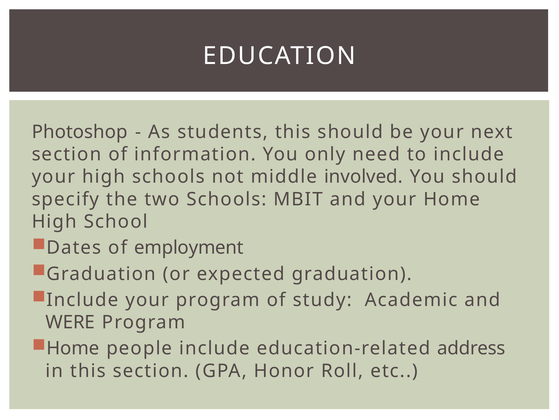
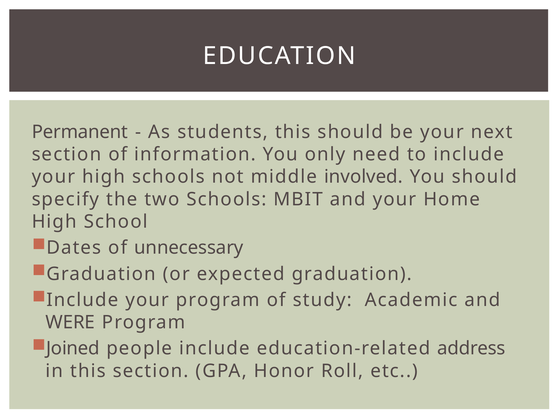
Photoshop: Photoshop -> Permanent
employment: employment -> unnecessary
Home at (73, 348): Home -> Joined
